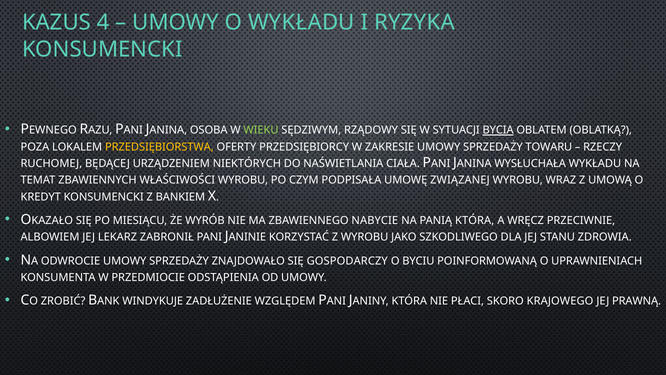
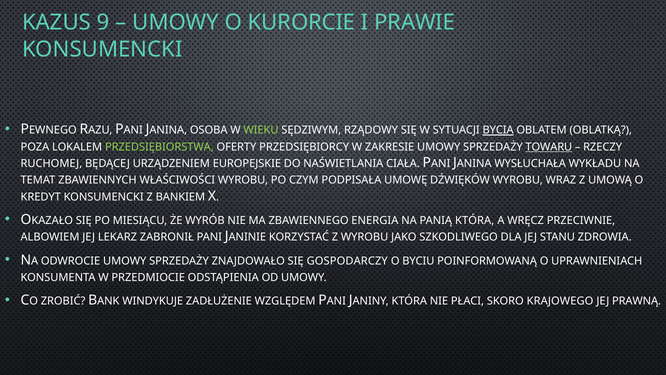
4: 4 -> 9
O WYKŁADU: WYKŁADU -> KURORCIE
RYZYKA: RYZYKA -> PRAWIE
PRZEDSIĘBIORSTWA colour: yellow -> light green
TOWARU underline: none -> present
NIEKTÓRYCH: NIEKTÓRYCH -> EUROPEJSKIE
ZWIĄZANEJ: ZWIĄZANEJ -> DŹWIĘKÓW
NABYCIE: NABYCIE -> ENERGIA
